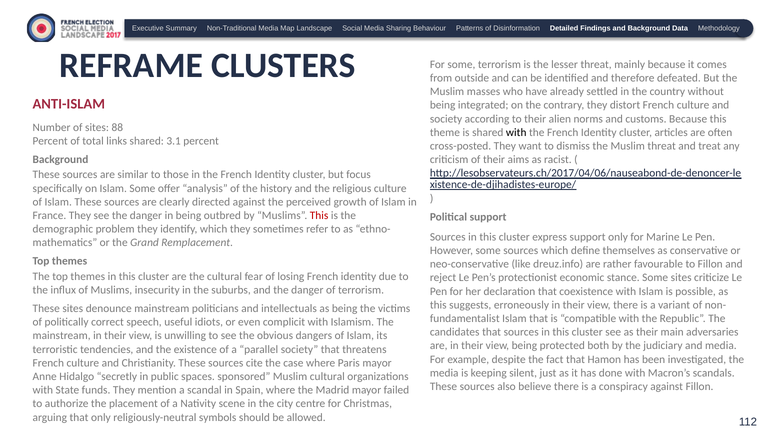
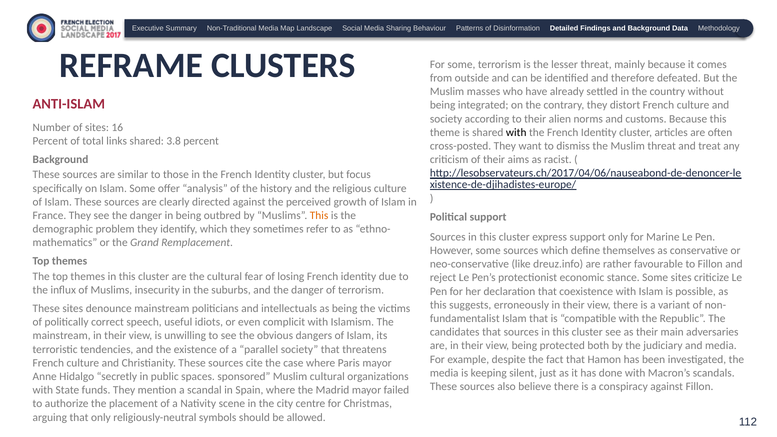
88: 88 -> 16
3.1: 3.1 -> 3.8
This at (319, 216) colour: red -> orange
